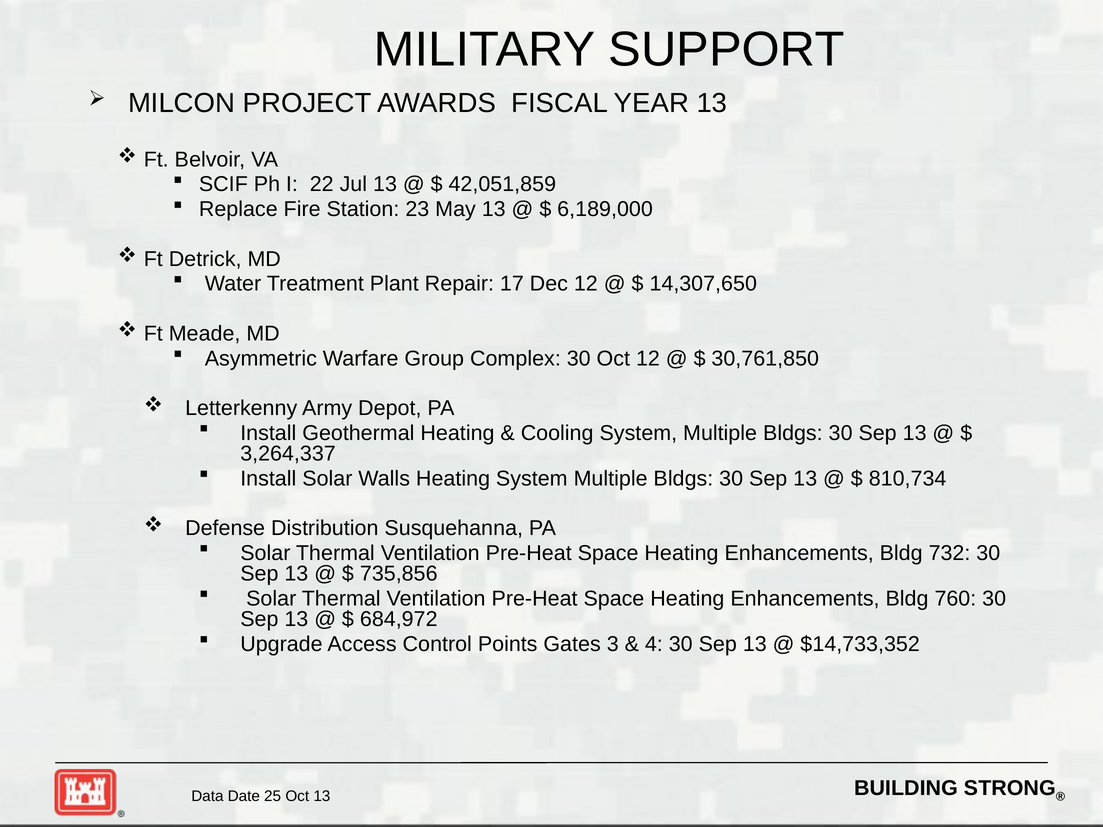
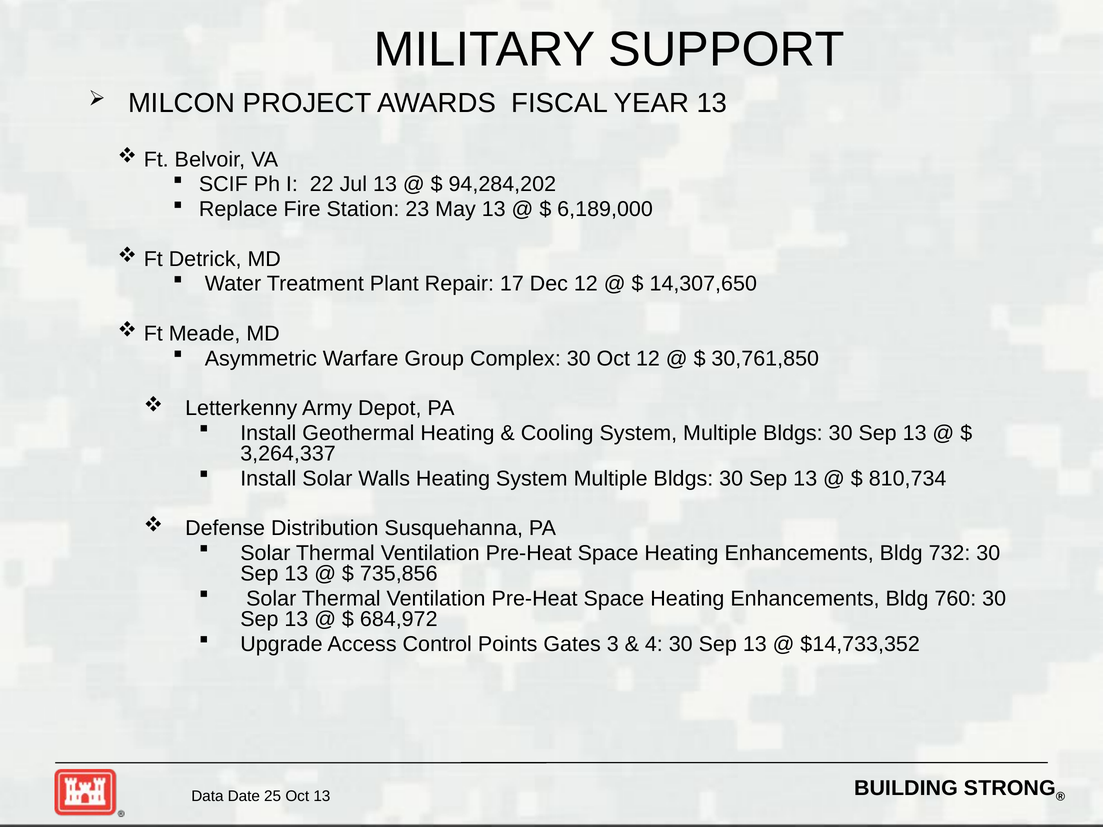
42,051,859: 42,051,859 -> 94,284,202
